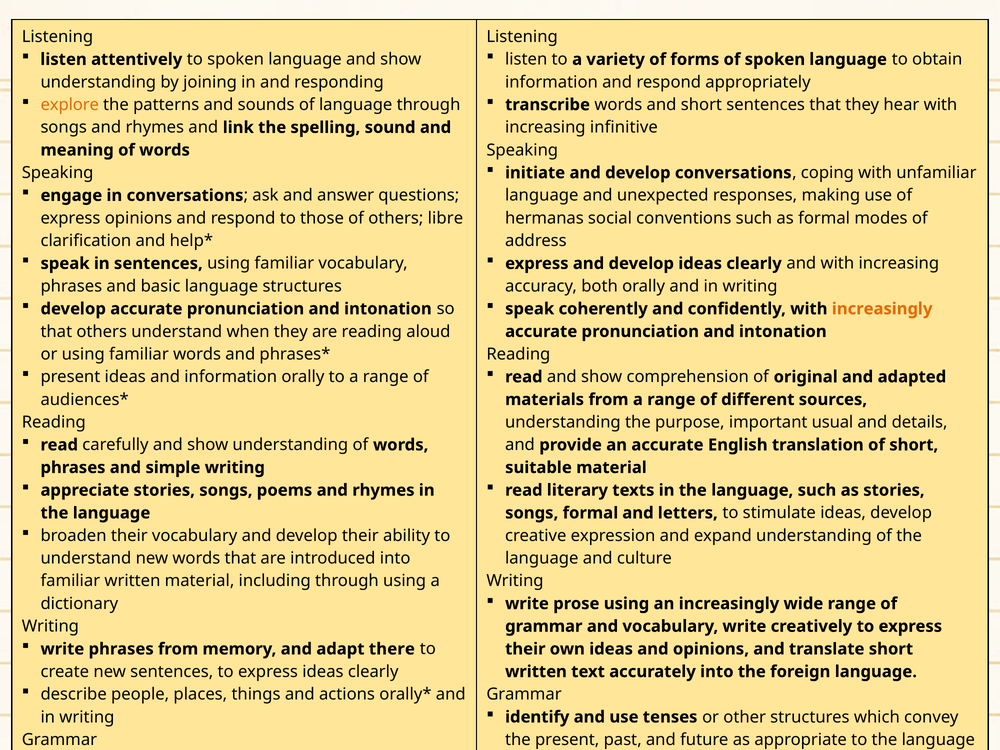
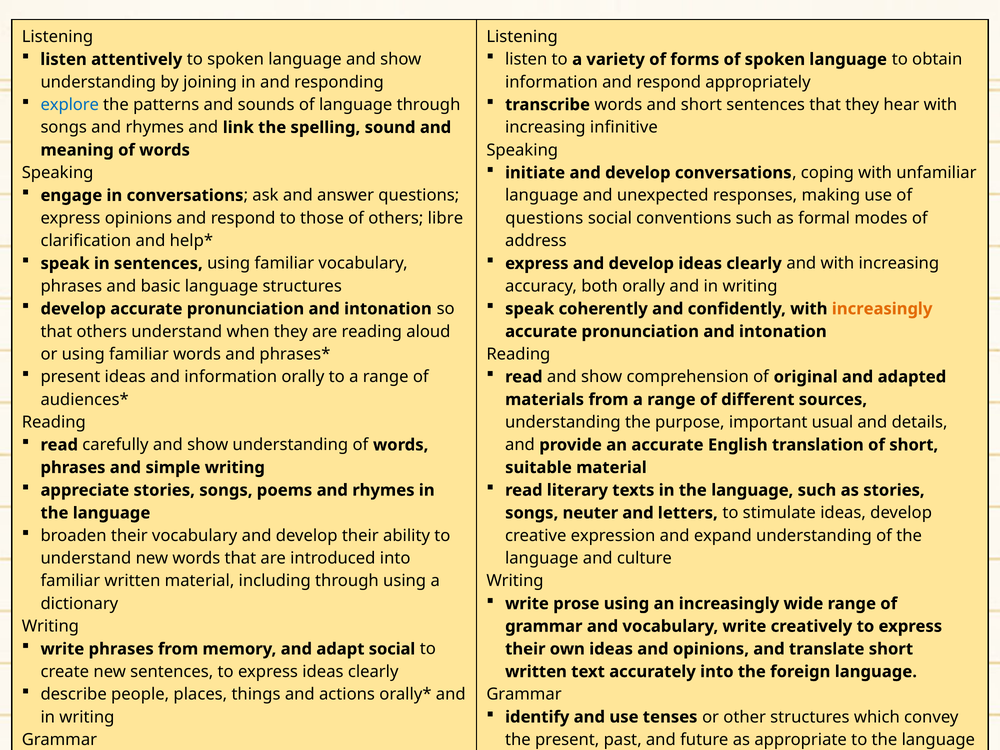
explore colour: orange -> blue
hermanas at (544, 218): hermanas -> questions
songs formal: formal -> neuter
adapt there: there -> social
